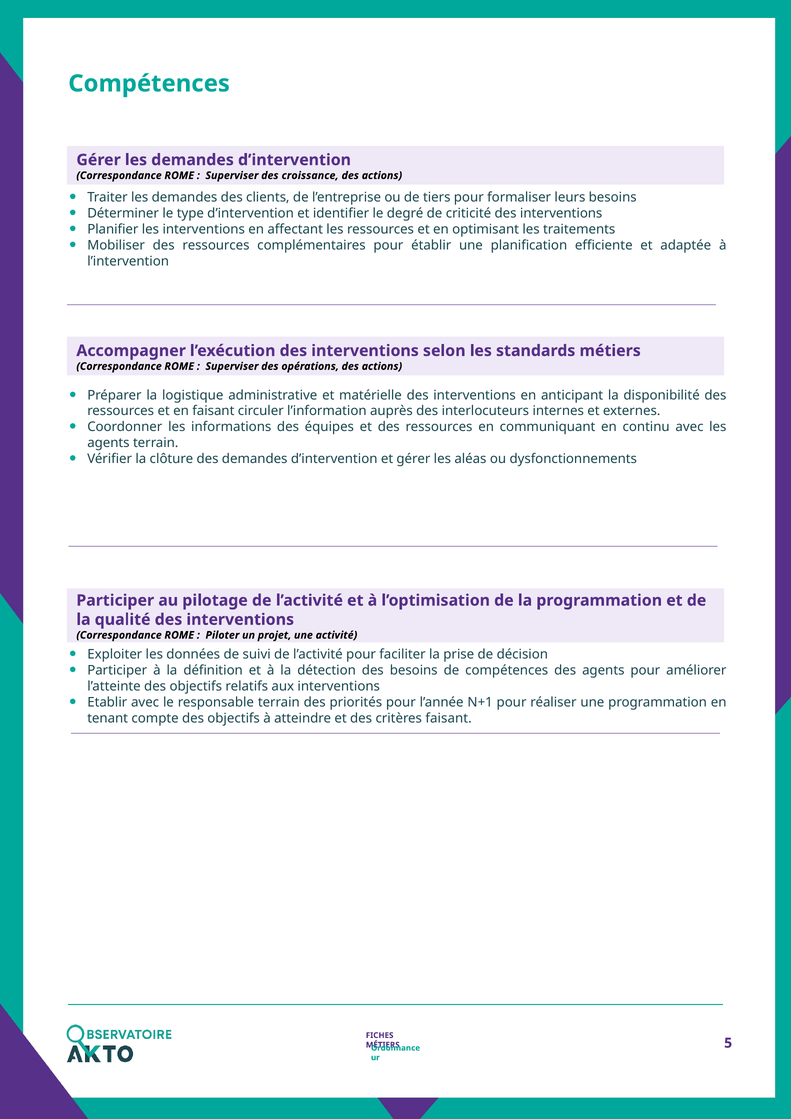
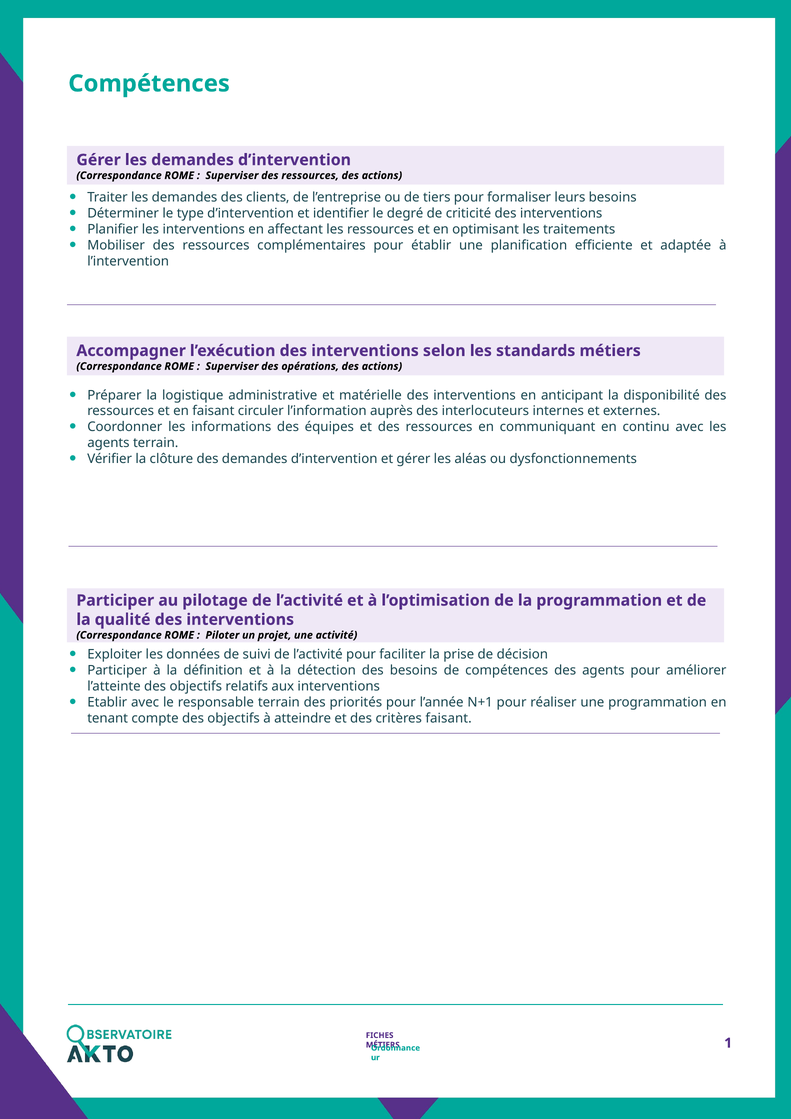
Superviser des croissance: croissance -> ressources
5: 5 -> 1
